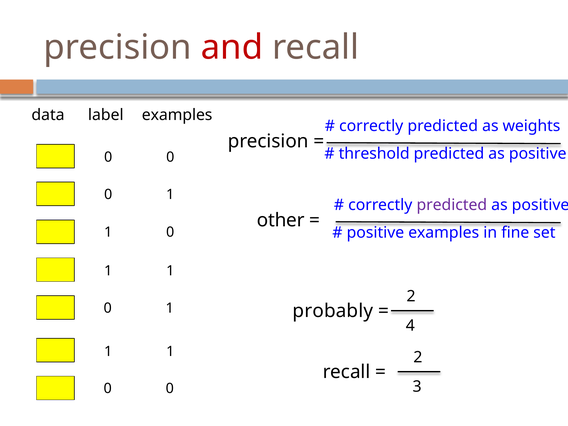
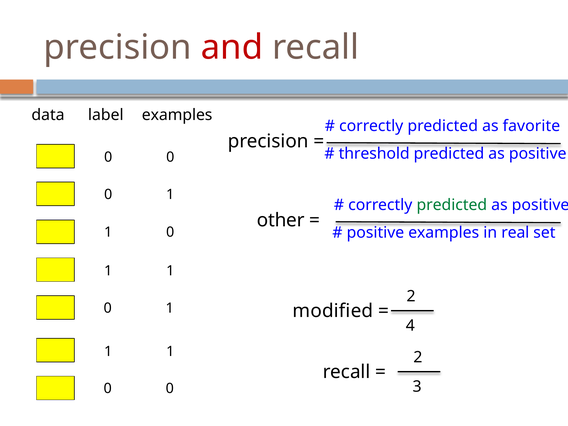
weights: weights -> favorite
predicted at (452, 205) colour: purple -> green
fine: fine -> real
probably: probably -> modified
